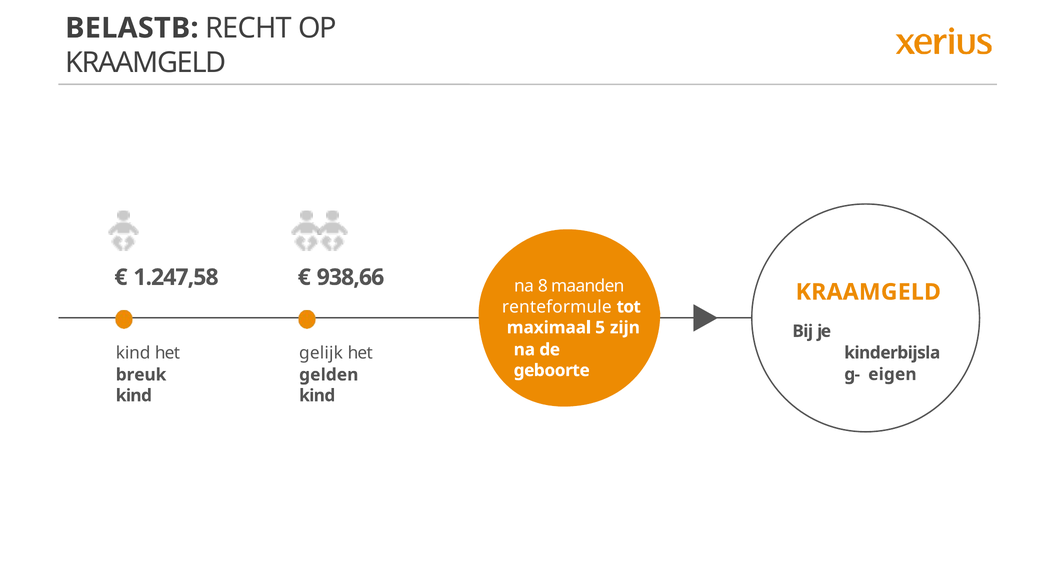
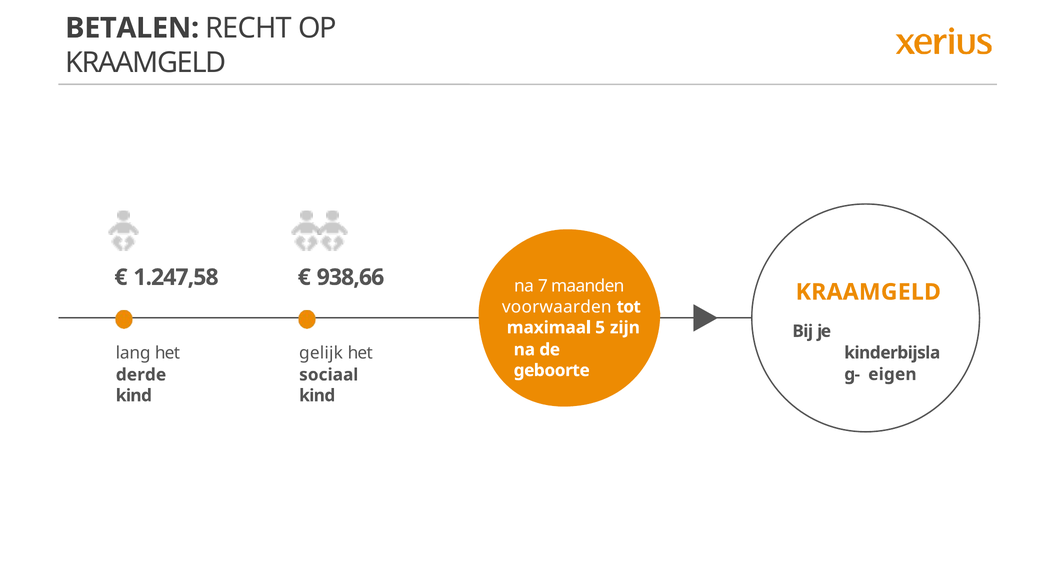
BELASTB: BELASTB -> BETALEN
8: 8 -> 7
renteformule: renteformule -> voorwaarden
kind at (133, 353): kind -> lang
breuk: breuk -> derde
gelden: gelden -> sociaal
